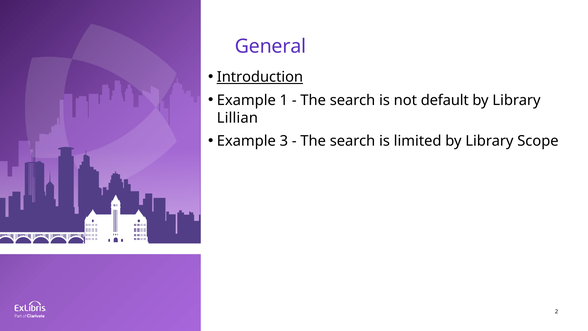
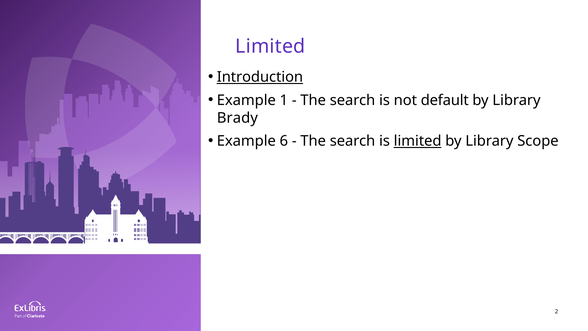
General at (271, 46): General -> Limited
Lillian: Lillian -> Brady
3: 3 -> 6
limited at (418, 141) underline: none -> present
